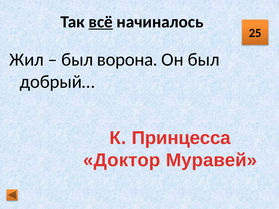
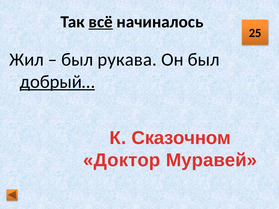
ворона: ворона -> рукава
добрый… underline: none -> present
Принцесса: Принцесса -> Сказочном
